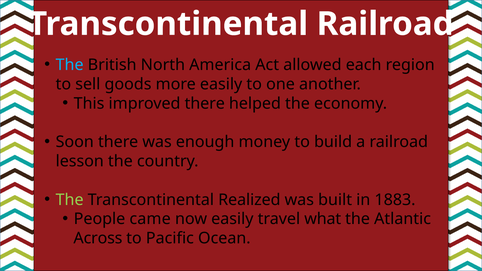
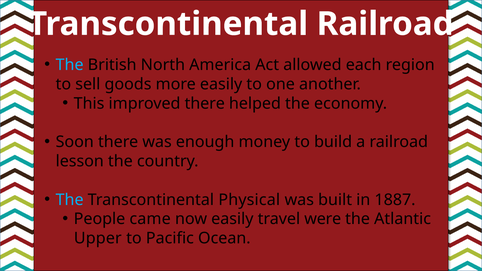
The at (70, 200) colour: light green -> light blue
Realized: Realized -> Physical
1883: 1883 -> 1887
what: what -> were
Across: Across -> Upper
